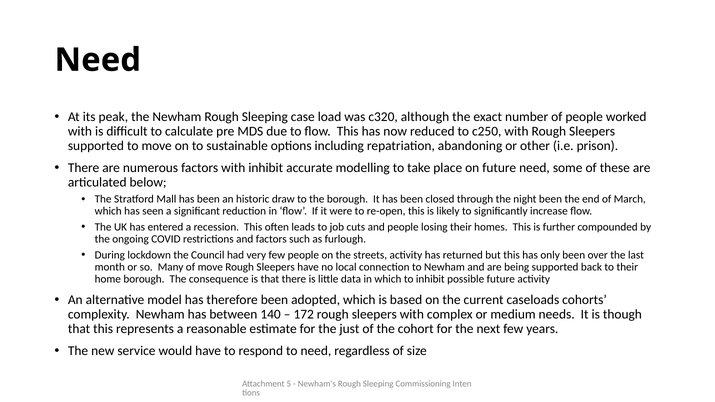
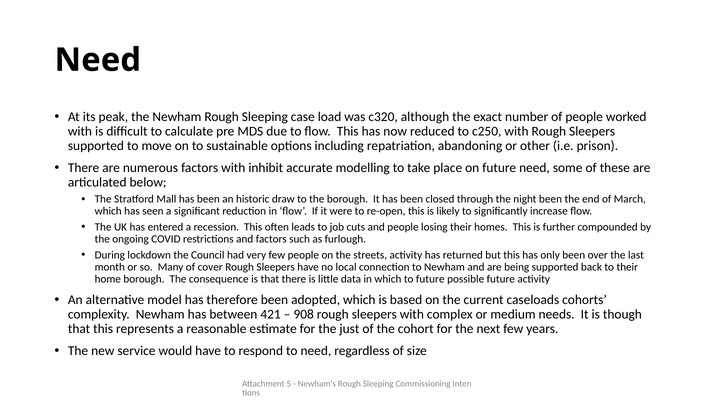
of move: move -> cover
to inhibit: inhibit -> future
140: 140 -> 421
172: 172 -> 908
